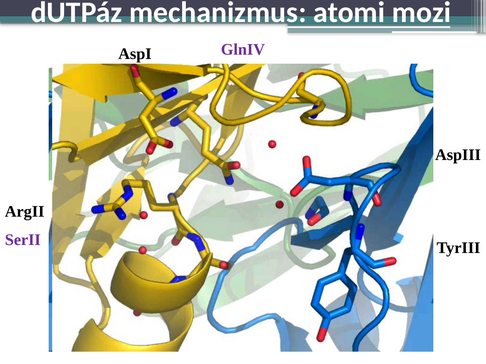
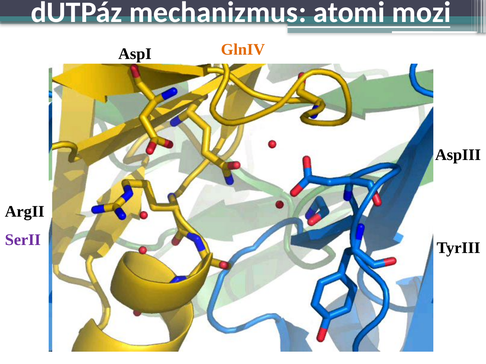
GlnIV colour: purple -> orange
